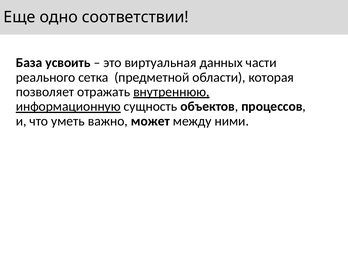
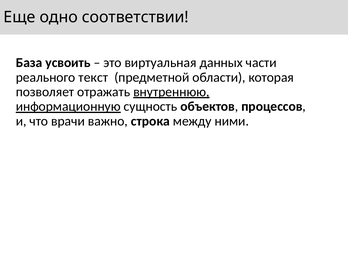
сетка: сетка -> текст
уметь: уметь -> врачи
может: может -> строка
